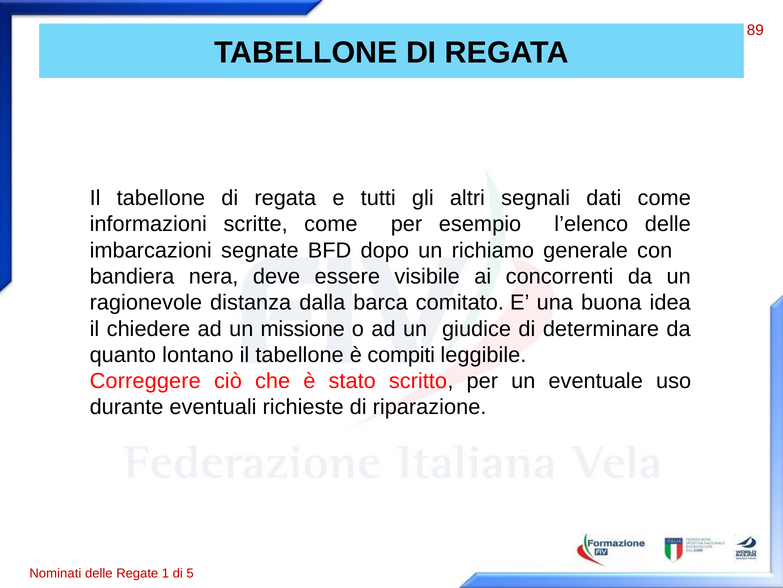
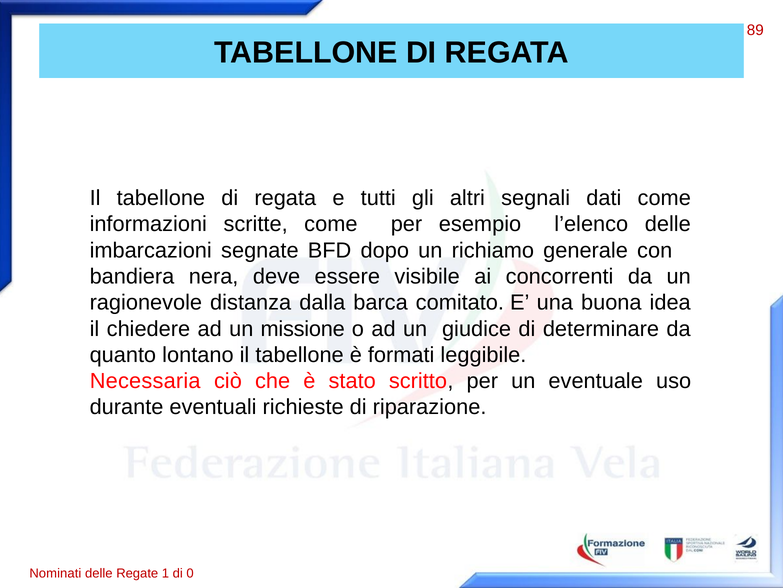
compiti: compiti -> formati
Correggere: Correggere -> Necessaria
5: 5 -> 0
